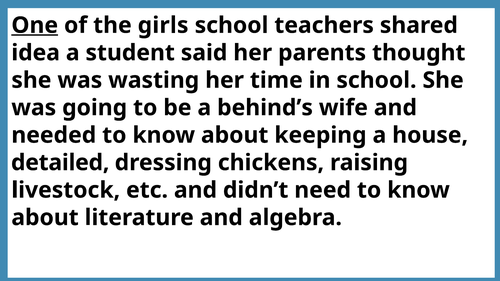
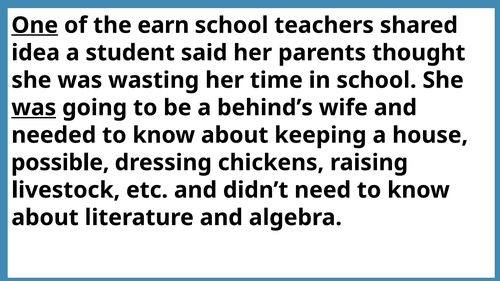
girls: girls -> earn
was at (34, 108) underline: none -> present
detailed: detailed -> possible
